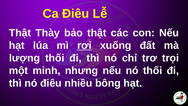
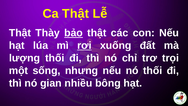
Ca Điêu: Điêu -> Thật
bảo underline: none -> present
minh: minh -> sống
nó điêu: điêu -> gian
